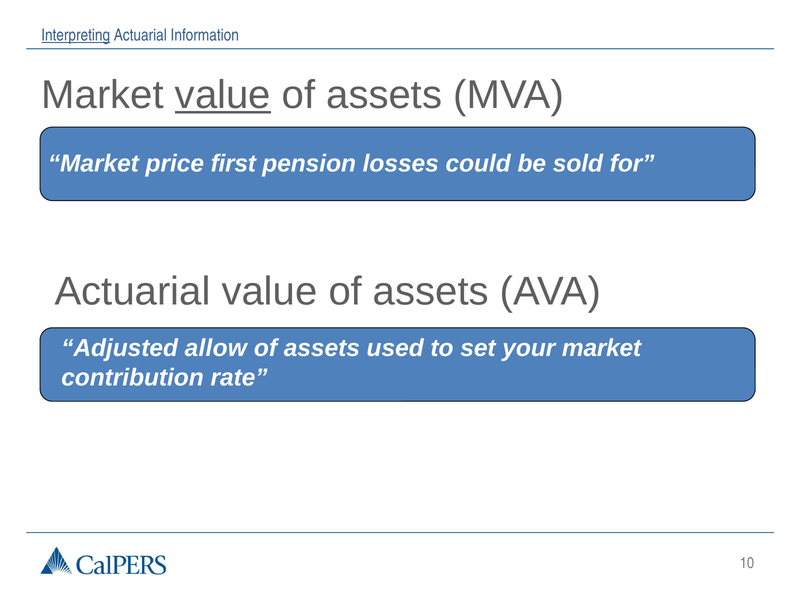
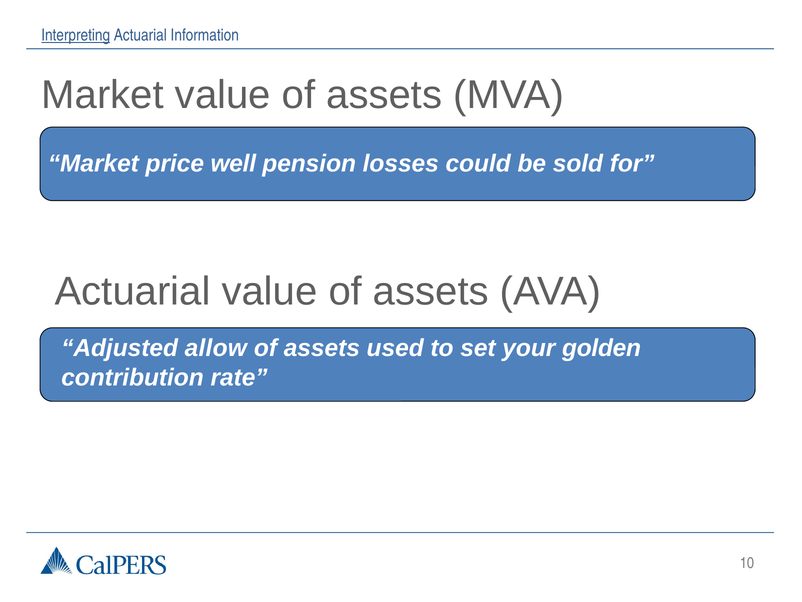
value at (223, 95) underline: present -> none
first: first -> well
your market: market -> golden
